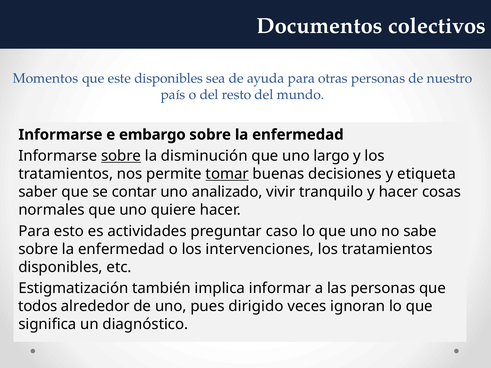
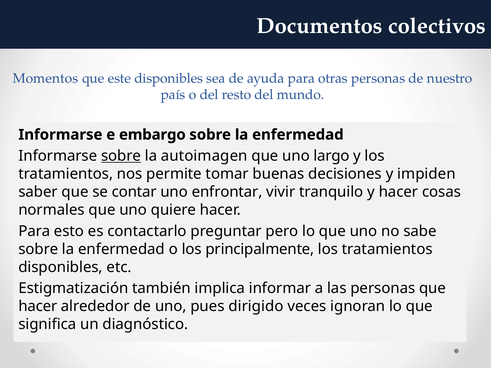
disminución: disminución -> autoimagen
tomar underline: present -> none
etiqueta: etiqueta -> impiden
analizado: analizado -> enfrontar
actividades: actividades -> contactarlo
caso: caso -> pero
intervenciones: intervenciones -> principalmente
todos at (38, 307): todos -> hacer
